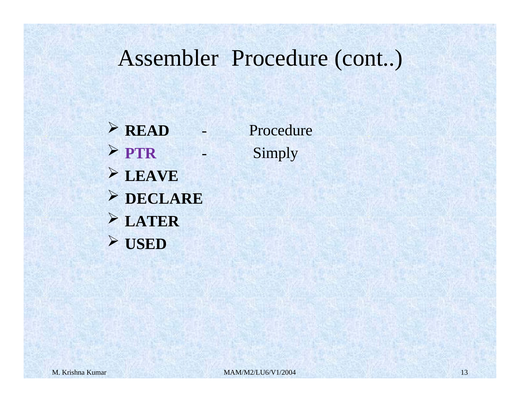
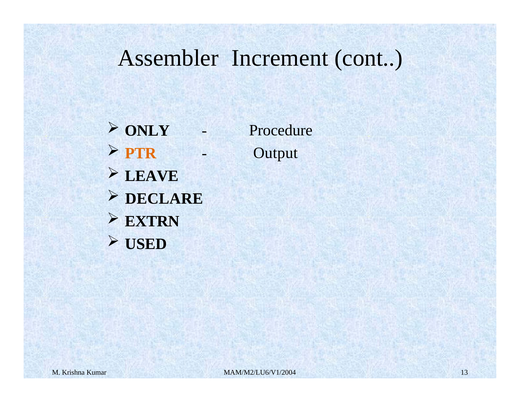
Assembler Procedure: Procedure -> Increment
READ: READ -> ONLY
PTR colour: purple -> orange
Simply: Simply -> Output
LATER: LATER -> EXTRN
